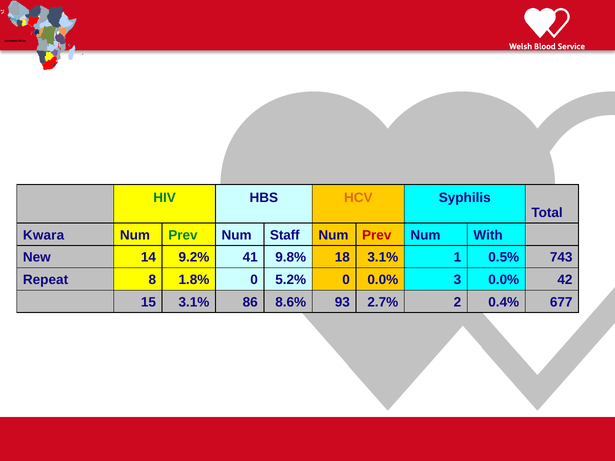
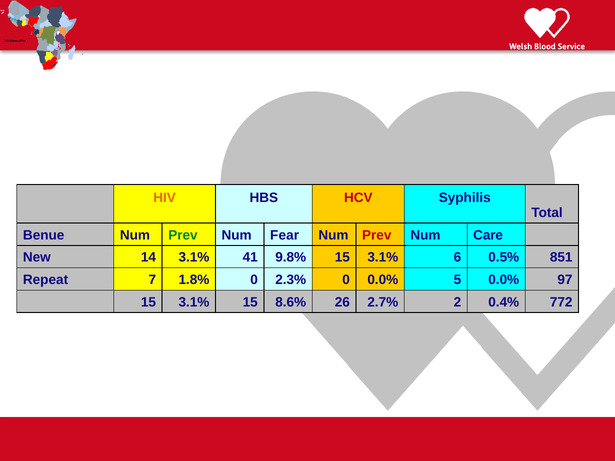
HIV colour: green -> orange
HCV colour: orange -> red
Kwara: Kwara -> Benue
Staff: Staff -> Fear
With: With -> Care
14 9.2%: 9.2% -> 3.1%
9.8% 18: 18 -> 15
1: 1 -> 6
743: 743 -> 851
8: 8 -> 7
5.2%: 5.2% -> 2.3%
3: 3 -> 5
42: 42 -> 97
3.1% 86: 86 -> 15
93: 93 -> 26
677: 677 -> 772
